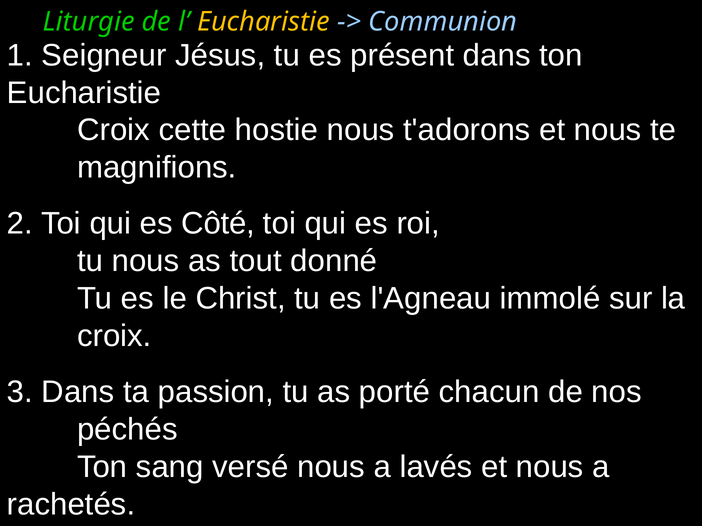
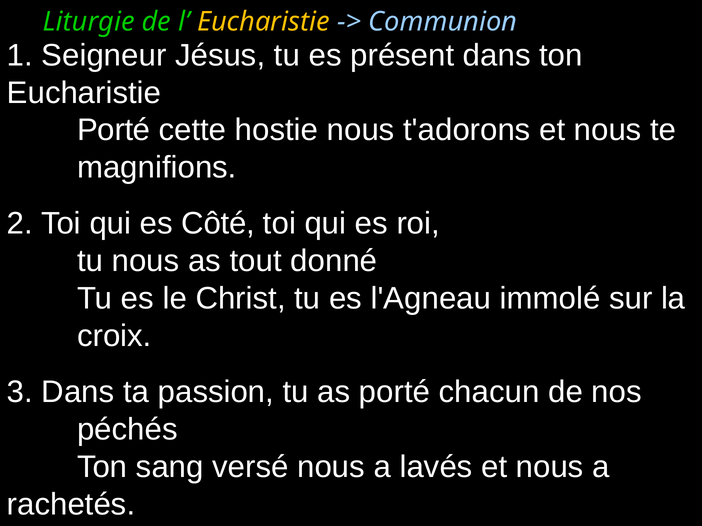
Croix at (113, 130): Croix -> Porté
